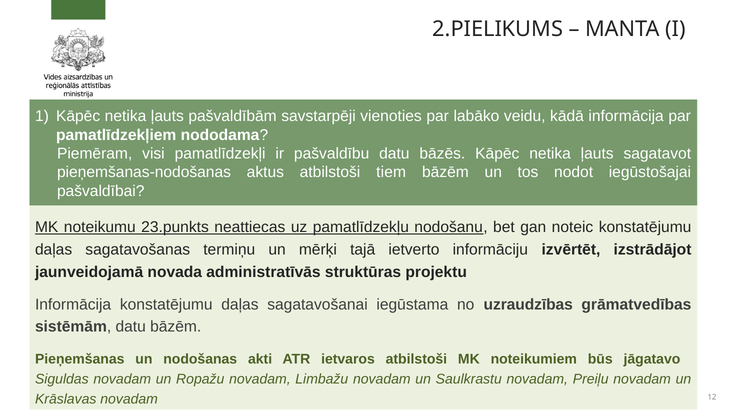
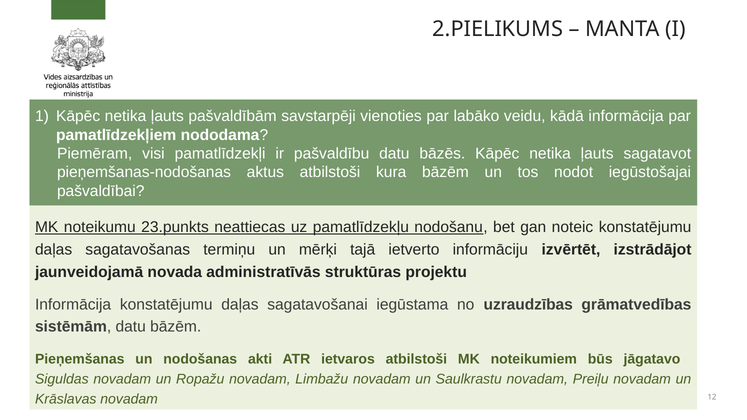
tiem: tiem -> kura
